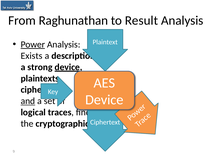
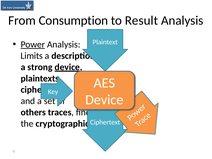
Raghunathan: Raghunathan -> Consumption
Exists: Exists -> Limits
and underline: present -> none
logical: logical -> others
